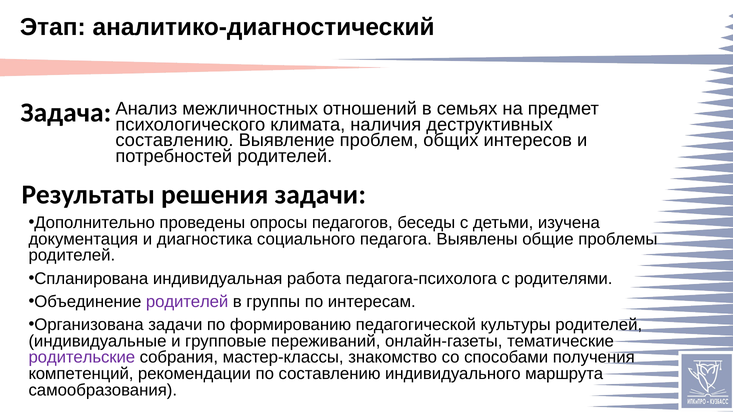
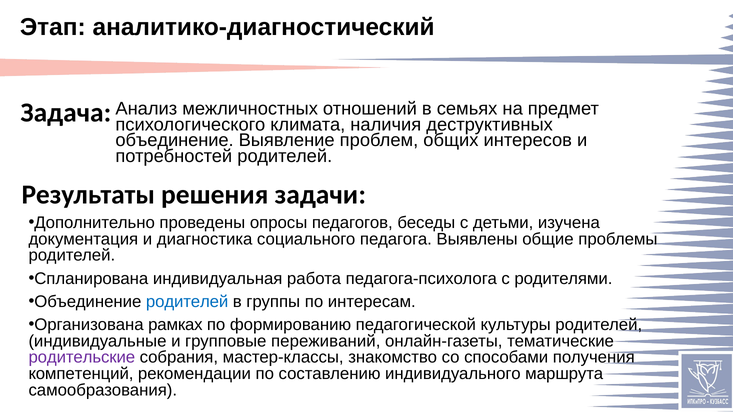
составлению at (174, 140): составлению -> объединение
родителей at (187, 302) colour: purple -> blue
Организована задачи: задачи -> рамках
